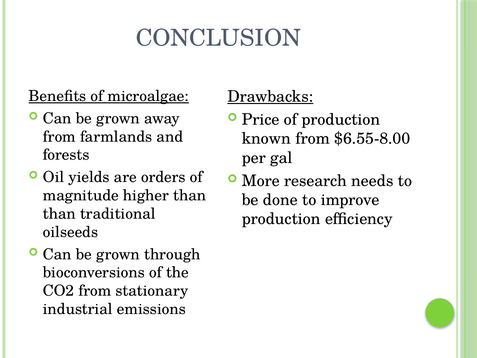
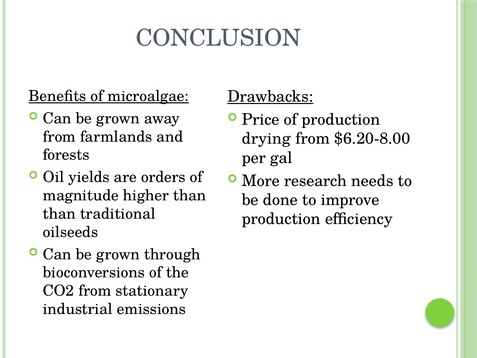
known: known -> drying
$6.55-8.00: $6.55-8.00 -> $6.20-8.00
